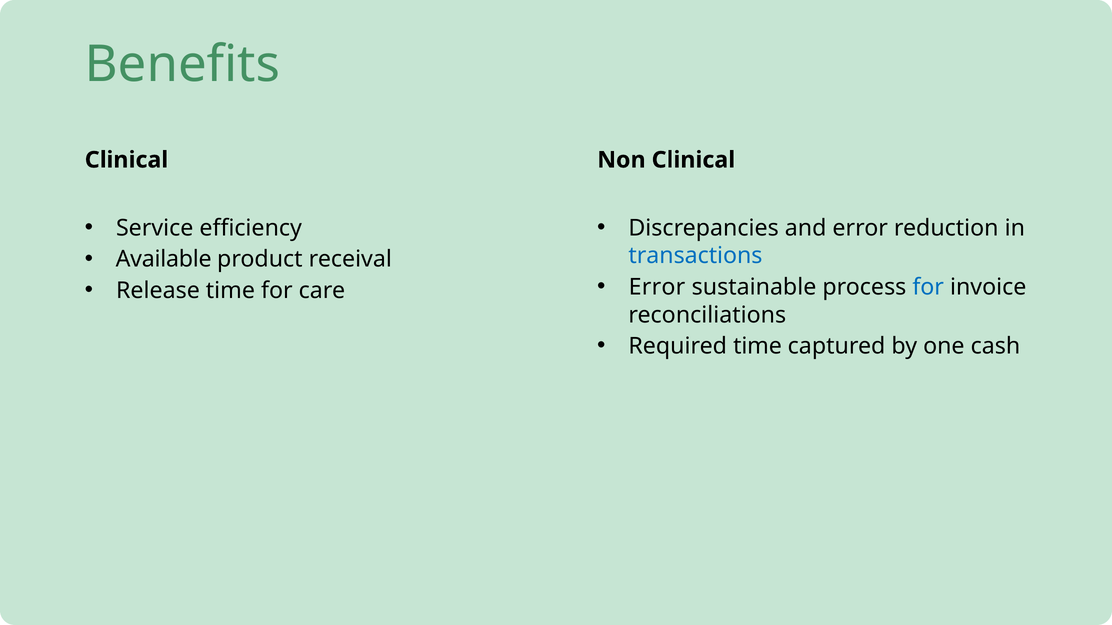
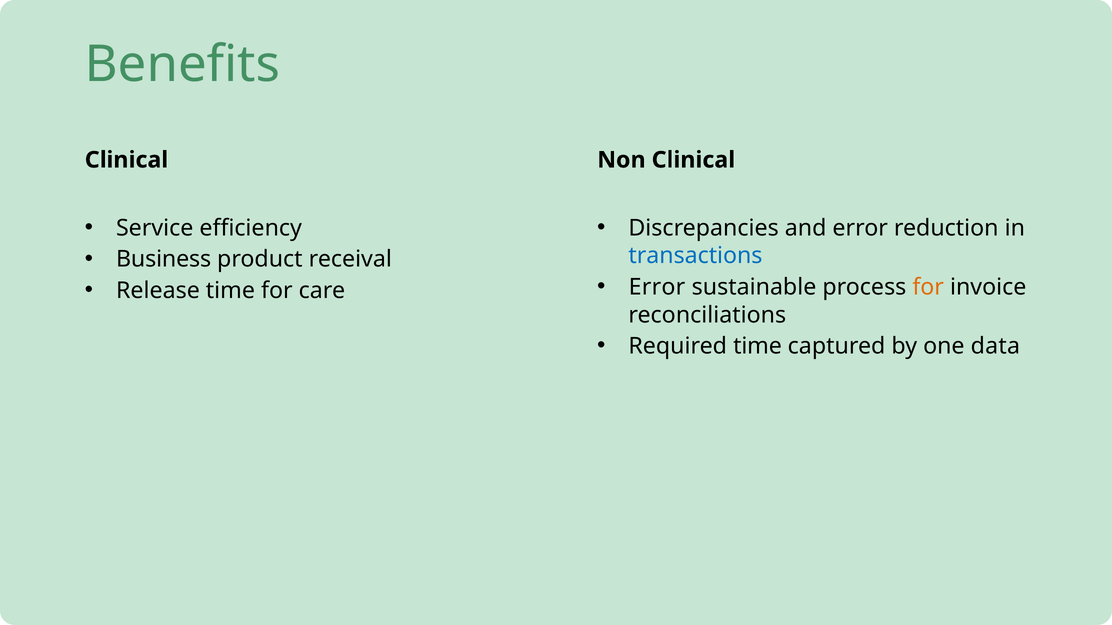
Available: Available -> Business
for at (928, 287) colour: blue -> orange
cash: cash -> data
